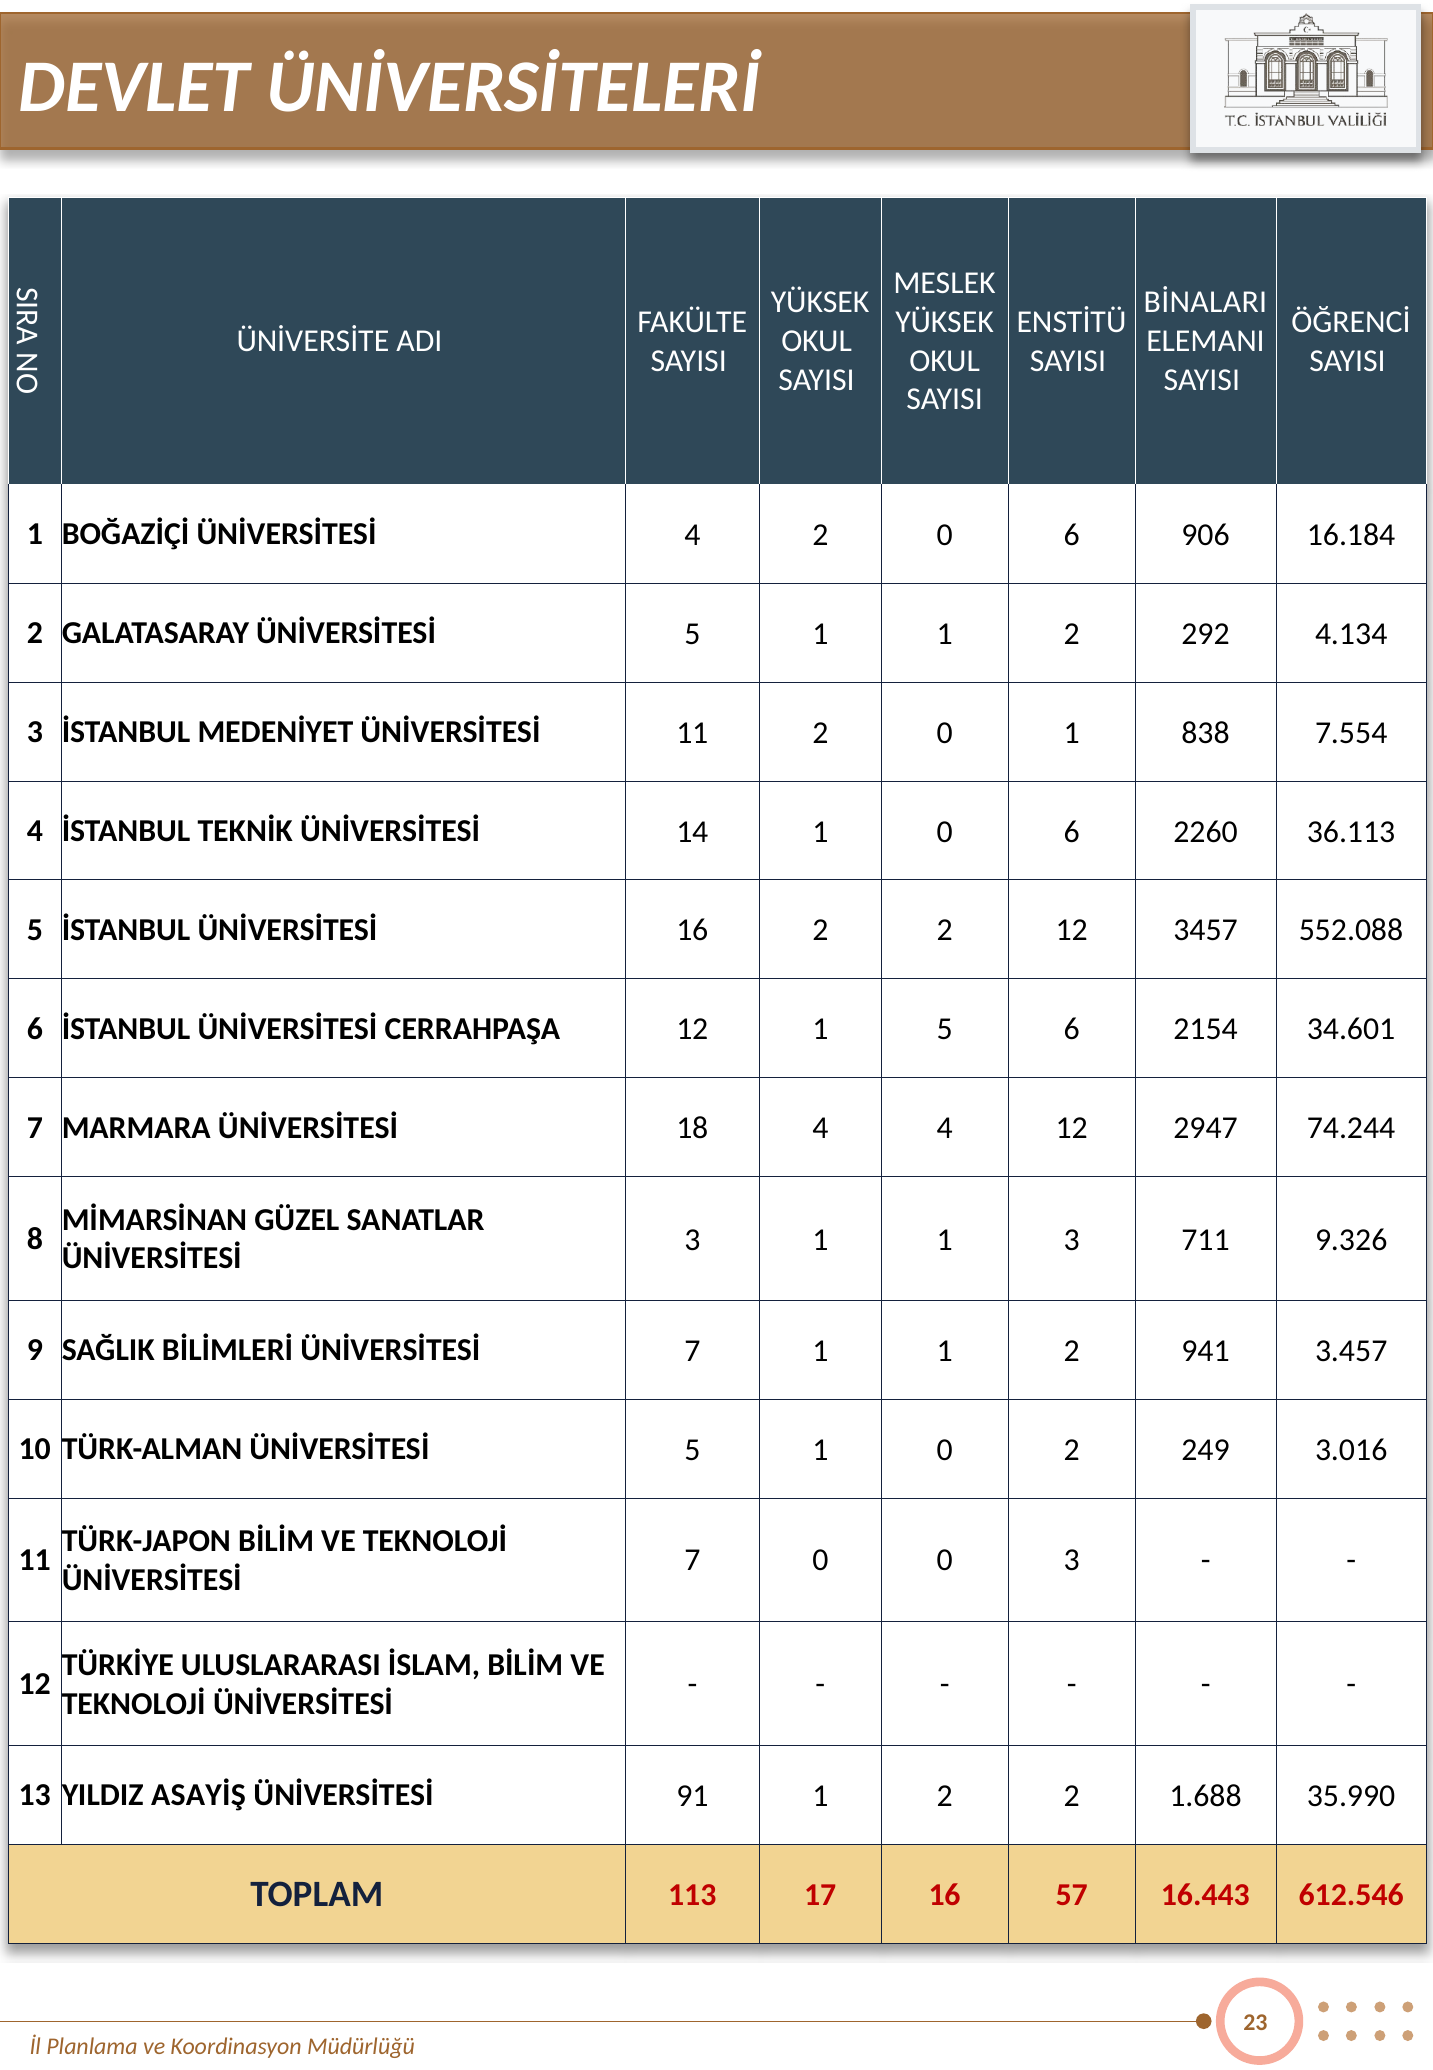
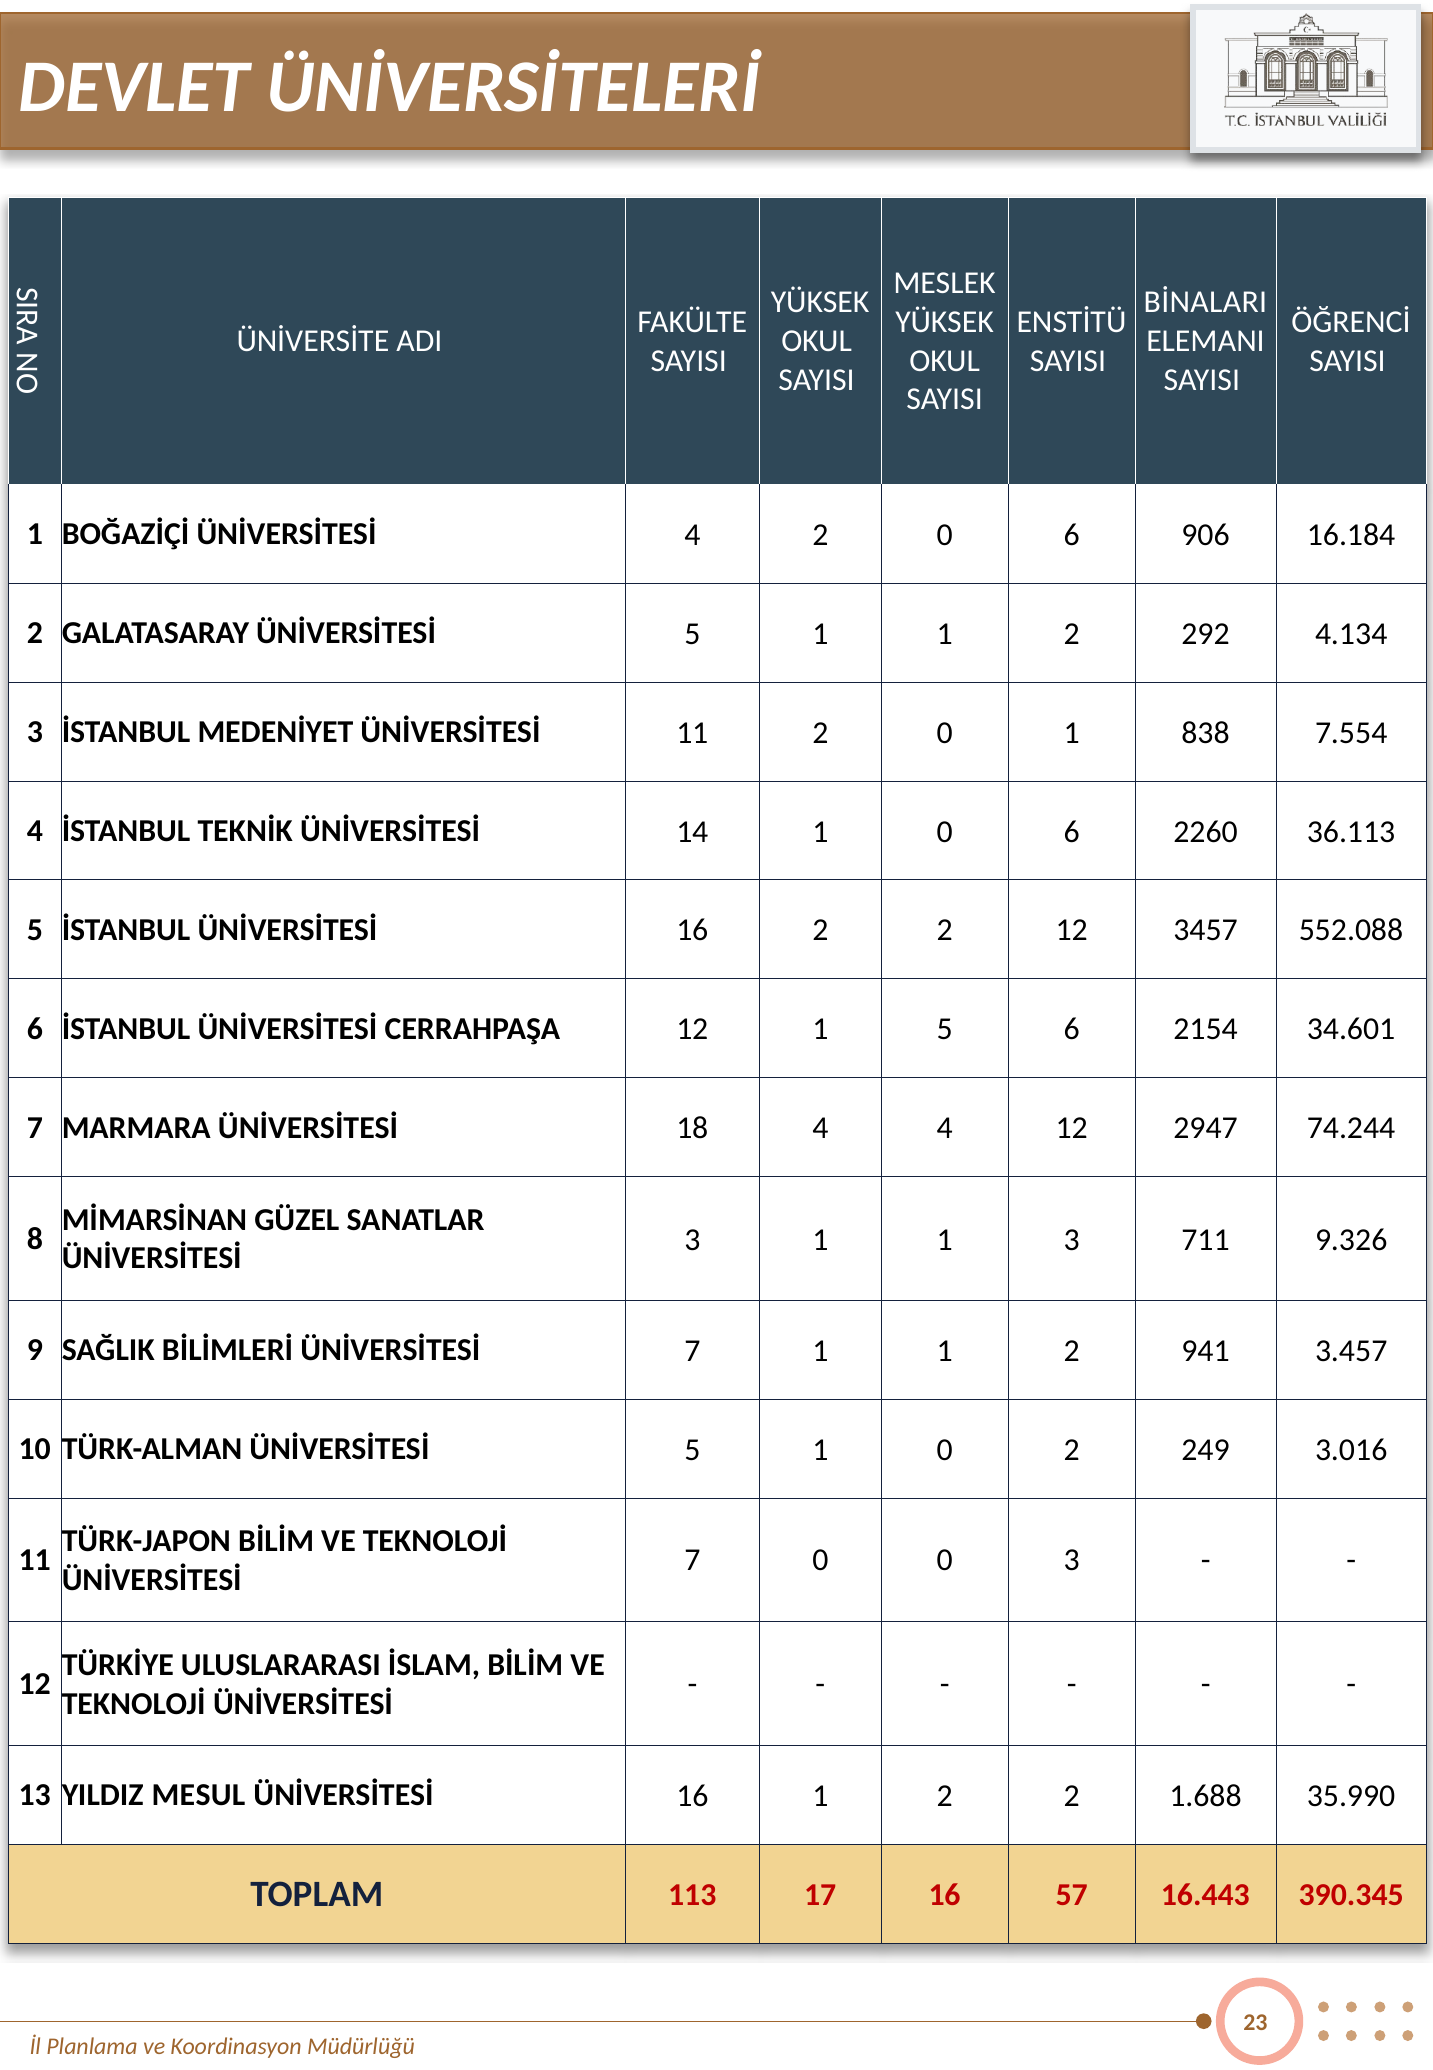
ASAYİŞ: ASAYİŞ -> MESUL
91 at (692, 1796): 91 -> 16
612.546: 612.546 -> 390.345
